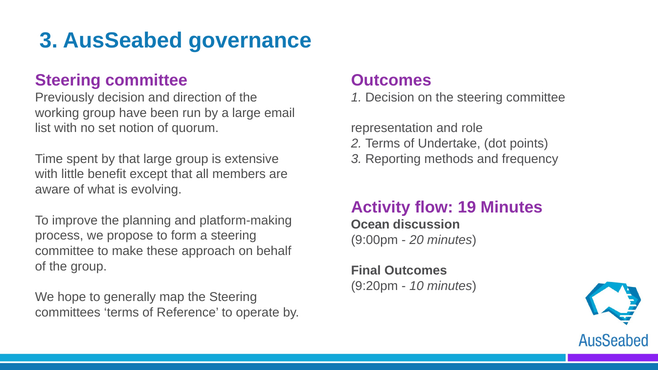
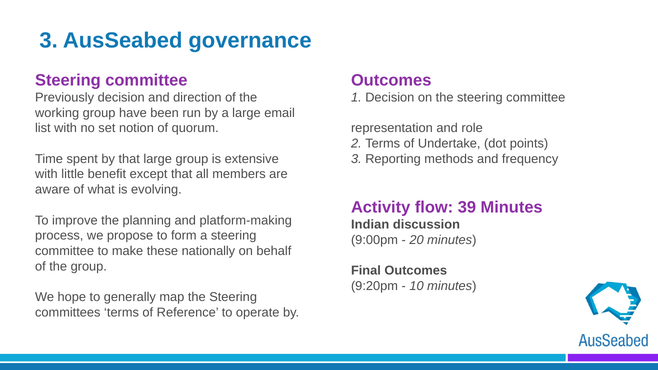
19: 19 -> 39
Ocean: Ocean -> Indian
approach: approach -> nationally
